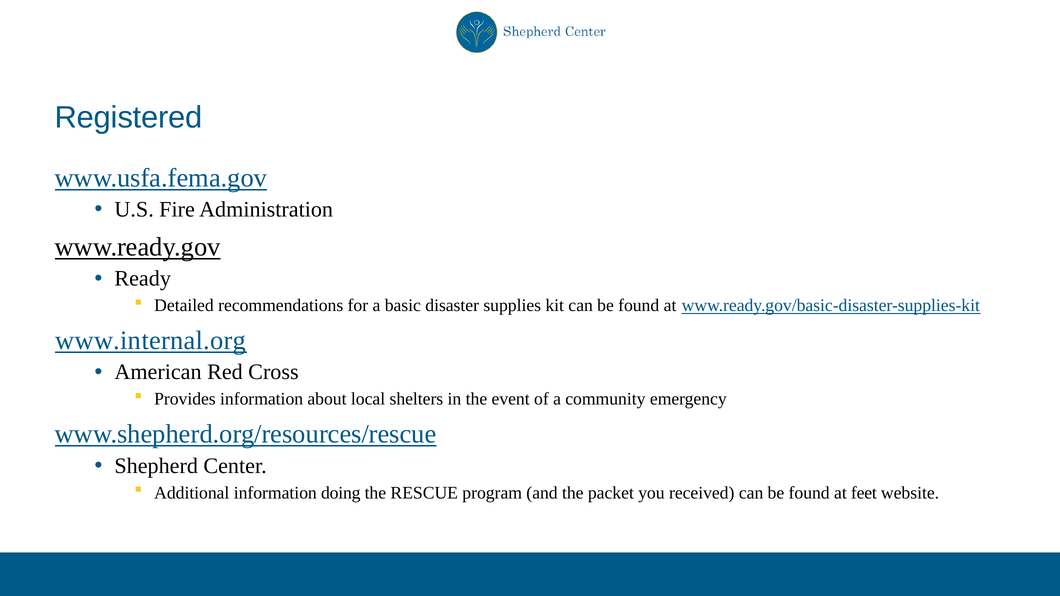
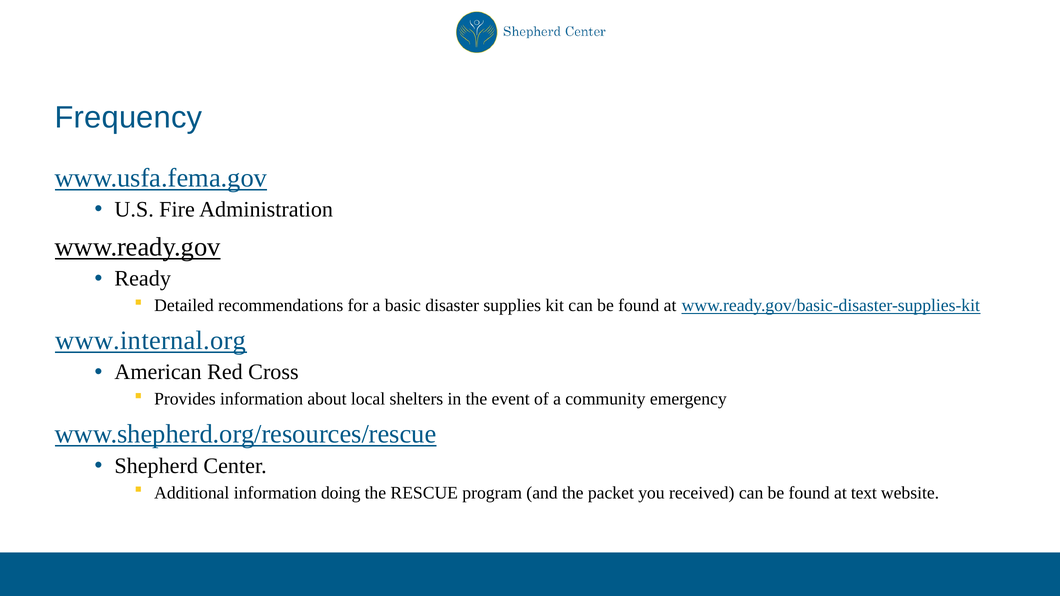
Registered: Registered -> Frequency
feet: feet -> text
